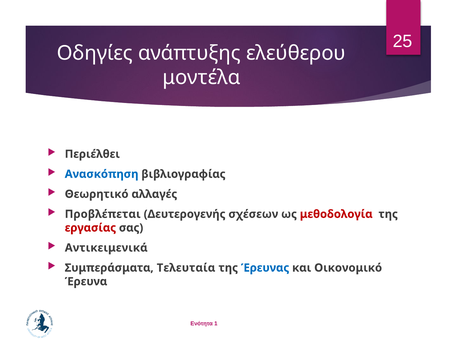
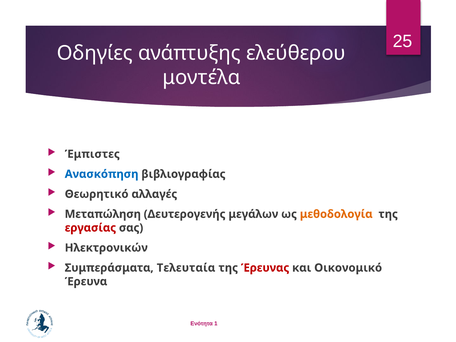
Περιέλθει: Περιέλθει -> Έμπιστες
Προβλέπεται: Προβλέπεται -> Μεταπώληση
σχέσεων: σχέσεων -> μεγάλων
μεθοδολογία colour: red -> orange
Αντικειμενικά: Αντικειμενικά -> Ηλεκτρονικών
Έρευνας colour: blue -> red
